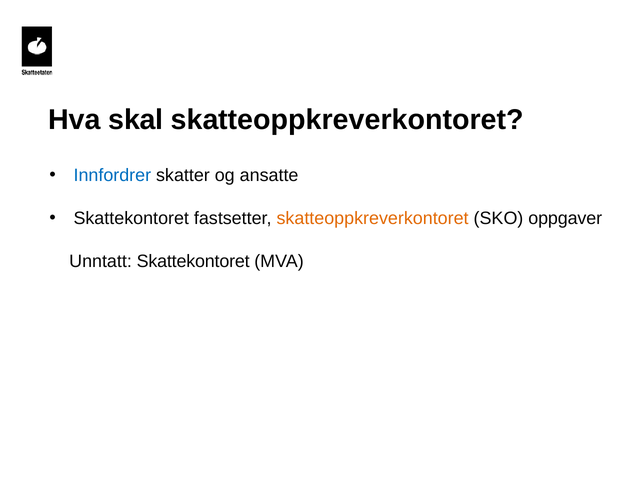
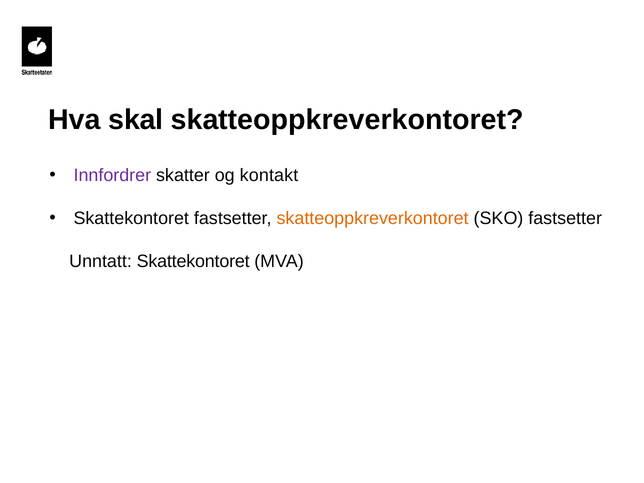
Innfordrer colour: blue -> purple
ansatte: ansatte -> kontakt
SKO oppgaver: oppgaver -> fastsetter
